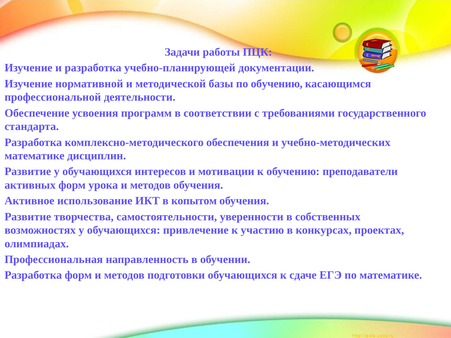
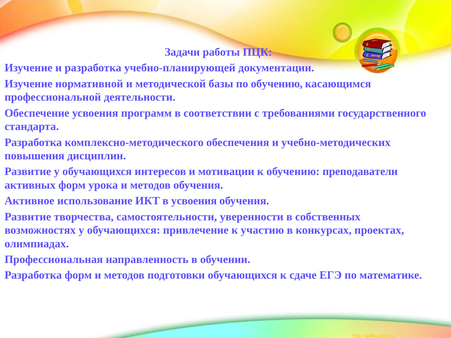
математике at (34, 156): математике -> повышения
в копытом: копытом -> усвоения
